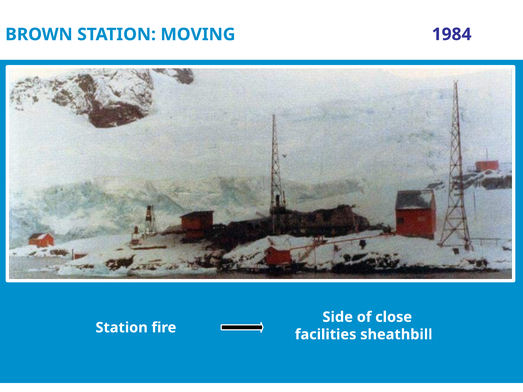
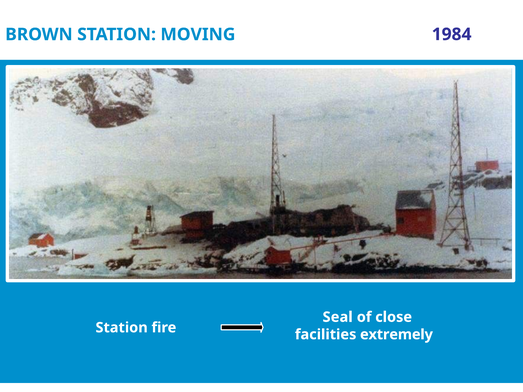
Side: Side -> Seal
sheathbill: sheathbill -> extremely
